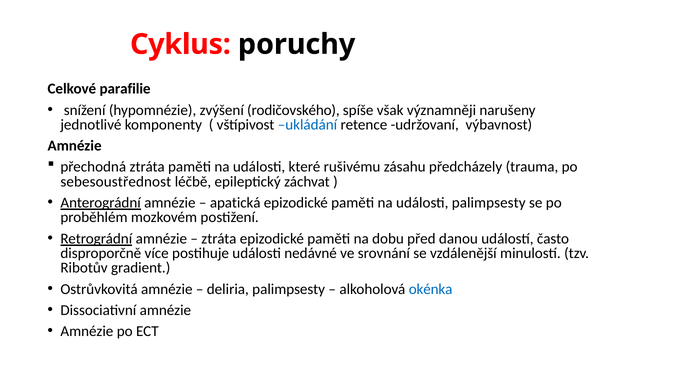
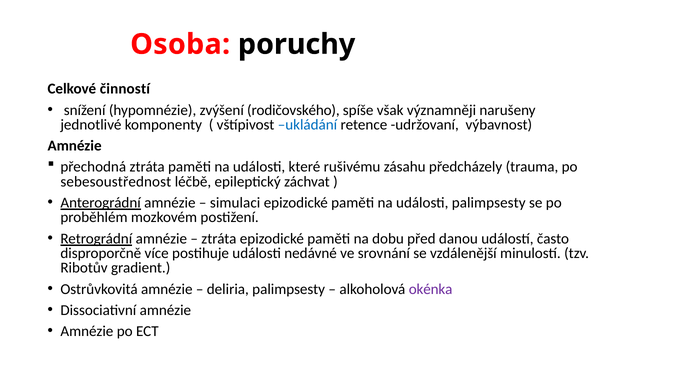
Cyklus: Cyklus -> Osoba
parafilie: parafilie -> činností
apatická: apatická -> simulaci
okénka colour: blue -> purple
